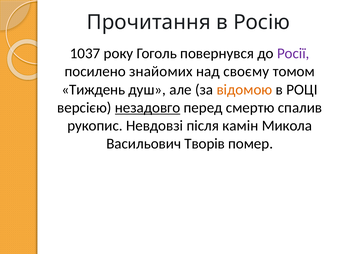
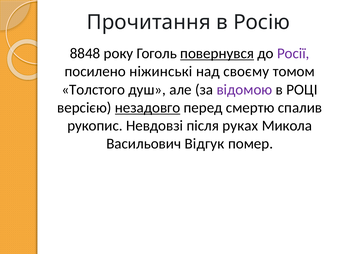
1037: 1037 -> 8848
повернувся underline: none -> present
знайомих: знайомих -> ніжинські
Тиждень: Тиждень -> Толстого
відомою colour: orange -> purple
камін: камін -> руках
Творів: Творів -> Відгук
